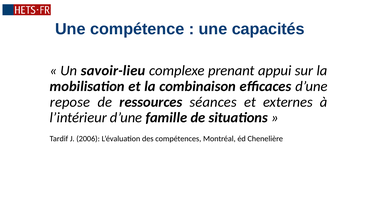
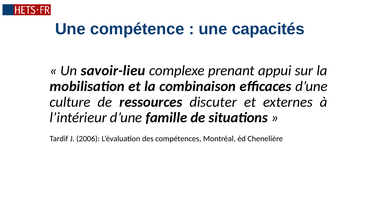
repose: repose -> culture
séances: séances -> discuter
